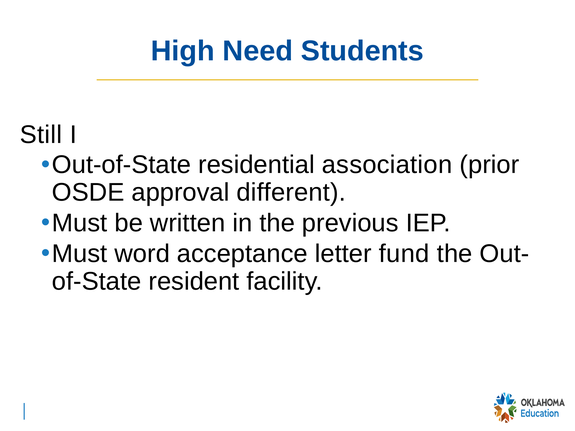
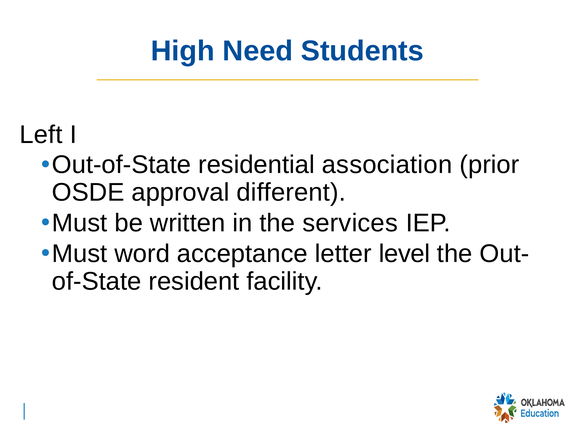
Still: Still -> Left
previous: previous -> services
fund: fund -> level
